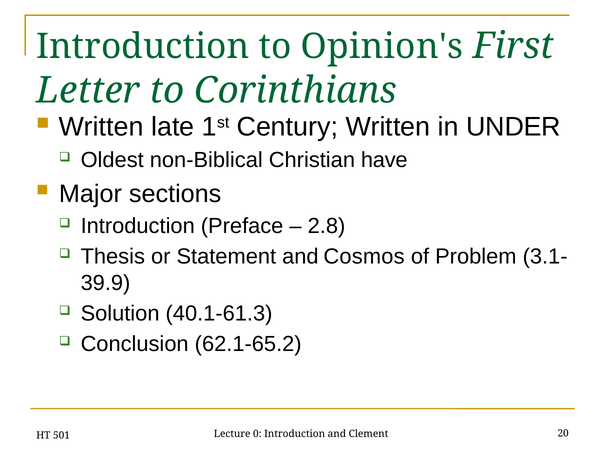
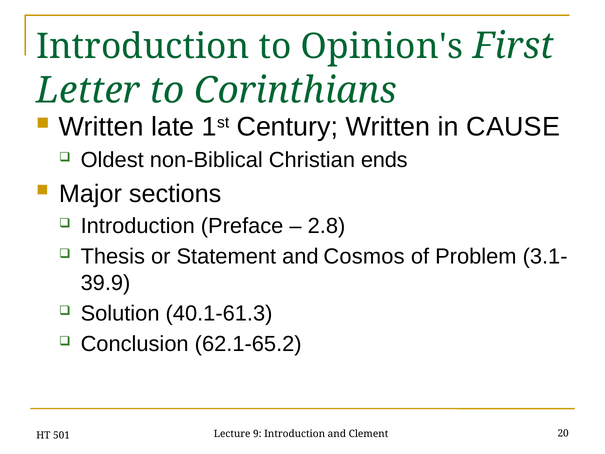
UNDER: UNDER -> CAUSE
have: have -> ends
0: 0 -> 9
